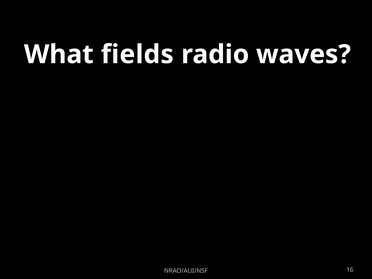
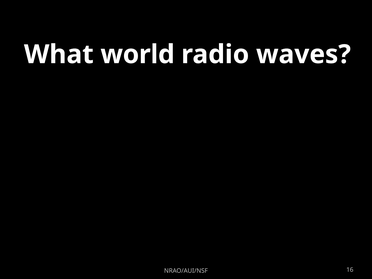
fields: fields -> world
